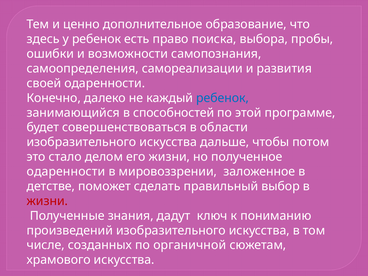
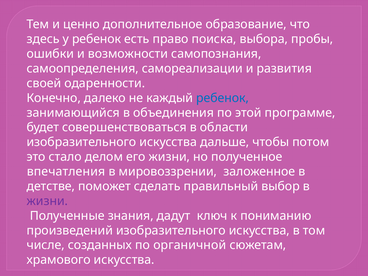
способностей: способностей -> объединения
одаренности at (66, 172): одаренности -> впечатления
жизни at (47, 201) colour: red -> purple
